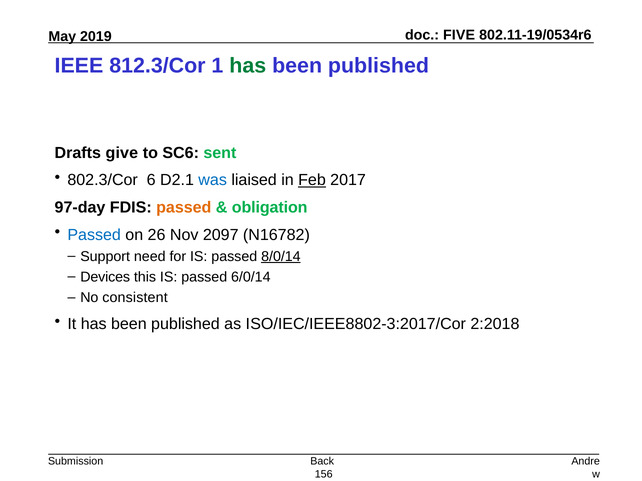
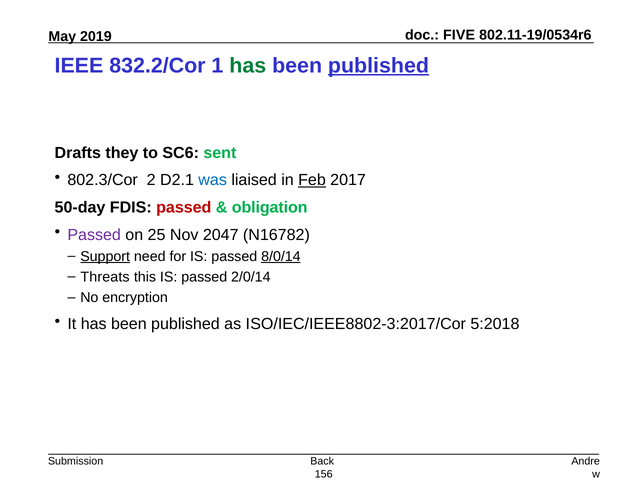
812.3/Cor: 812.3/Cor -> 832.2/Cor
published at (378, 66) underline: none -> present
give: give -> they
6: 6 -> 2
97-day: 97-day -> 50-day
passed at (184, 208) colour: orange -> red
Passed at (94, 235) colour: blue -> purple
26: 26 -> 25
2097: 2097 -> 2047
Support underline: none -> present
Devices: Devices -> Threats
6/0/14: 6/0/14 -> 2/0/14
consistent: consistent -> encryption
2:2018: 2:2018 -> 5:2018
